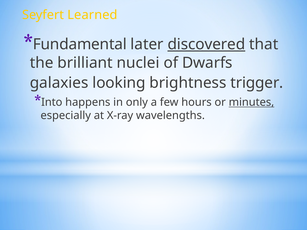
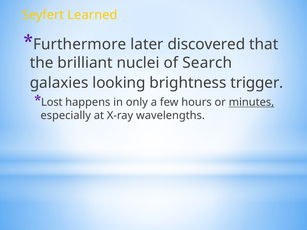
Fundamental: Fundamental -> Furthermore
discovered underline: present -> none
Dwarfs: Dwarfs -> Search
Into: Into -> Lost
